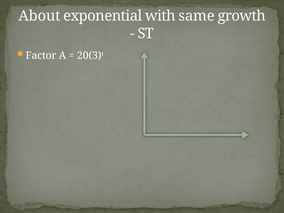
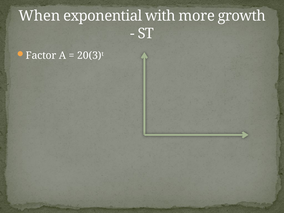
About: About -> When
same: same -> more
